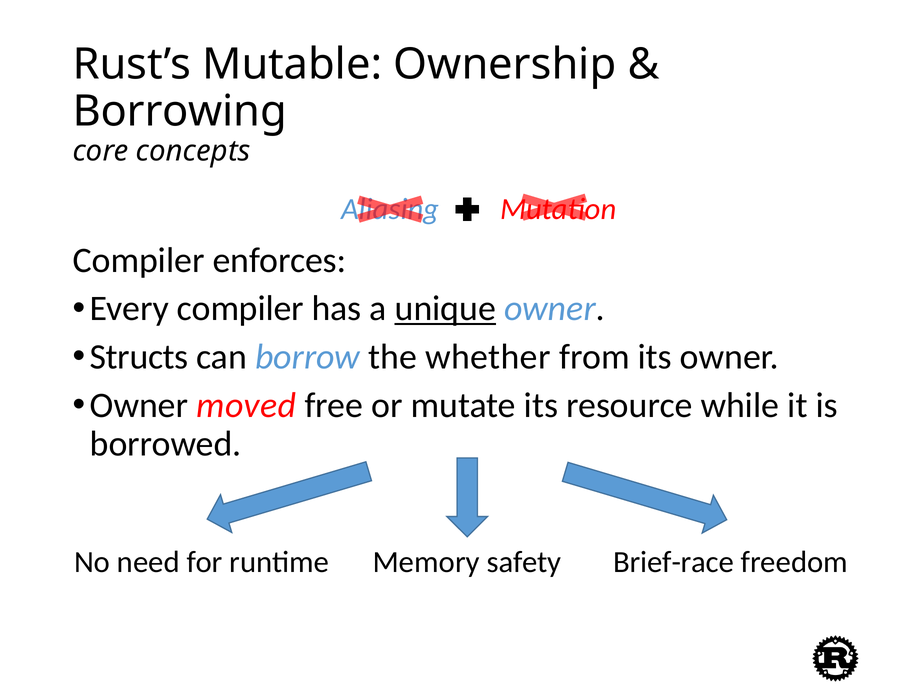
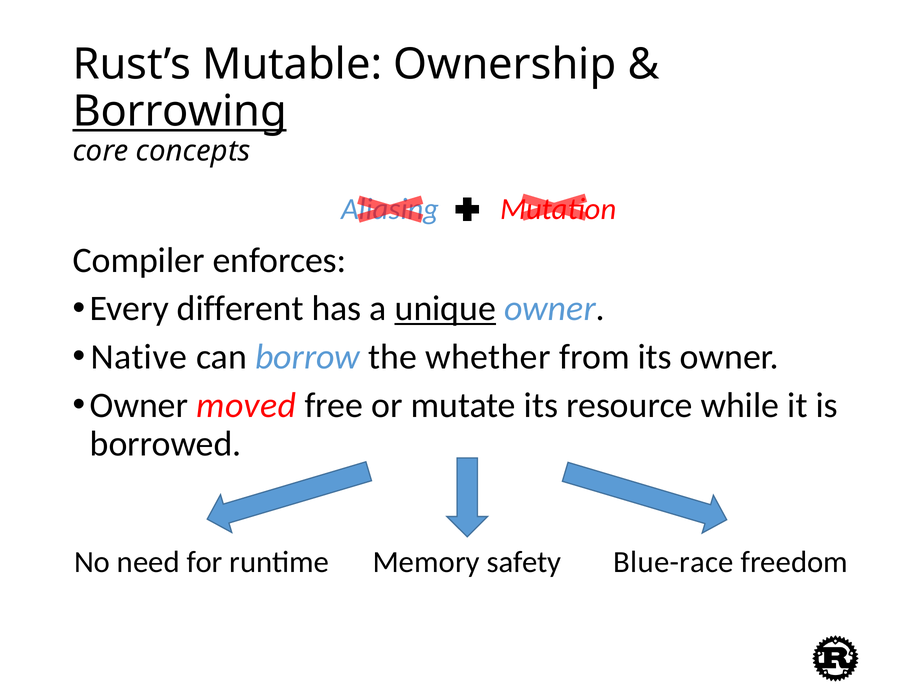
Borrowing underline: none -> present
Every compiler: compiler -> different
Structs: Structs -> Native
Brief-race: Brief-race -> Blue-race
